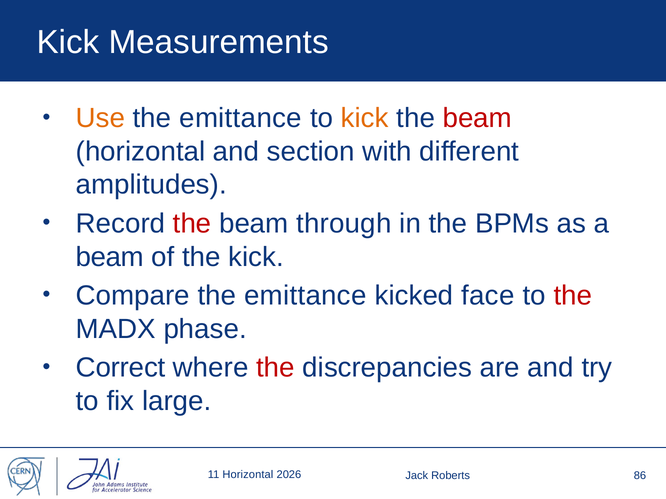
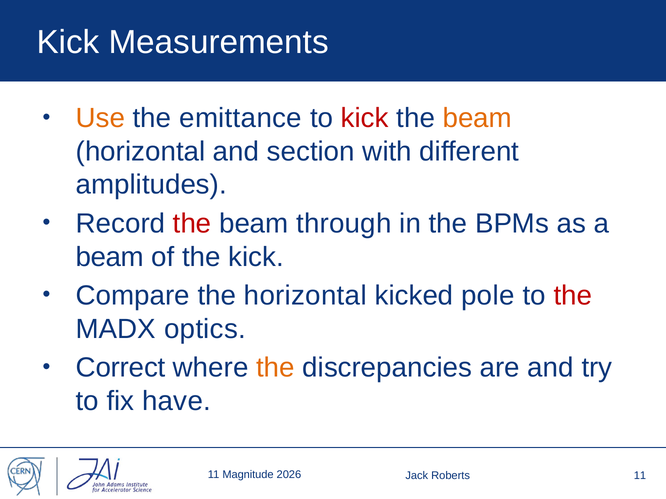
kick at (365, 118) colour: orange -> red
beam at (477, 118) colour: red -> orange
Compare the emittance: emittance -> horizontal
face: face -> pole
phase: phase -> optics
the at (275, 368) colour: red -> orange
large: large -> have
Horizontal at (248, 475): Horizontal -> Magnitude
Roberts 86: 86 -> 11
